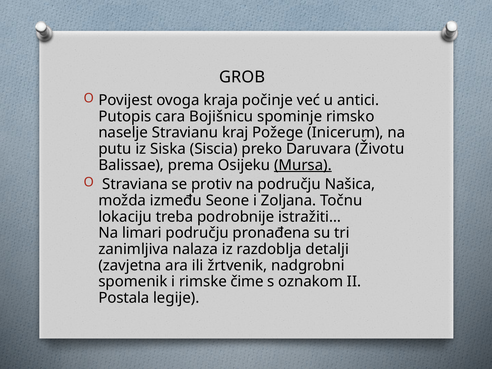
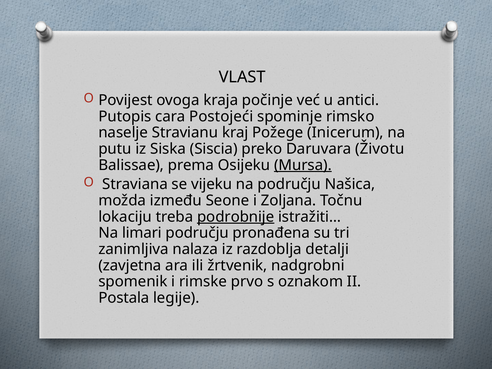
GROB: GROB -> VLAST
Bojišnicu: Bojišnicu -> Postojeći
protiv: protiv -> vijeku
podrobnije underline: none -> present
čime: čime -> prvo
